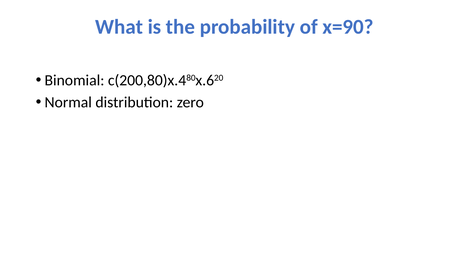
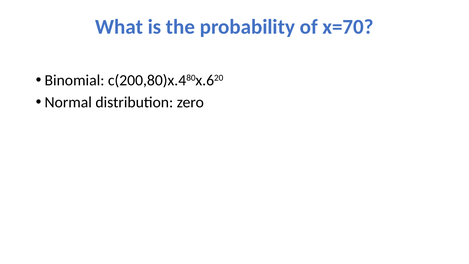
x=90: x=90 -> x=70
